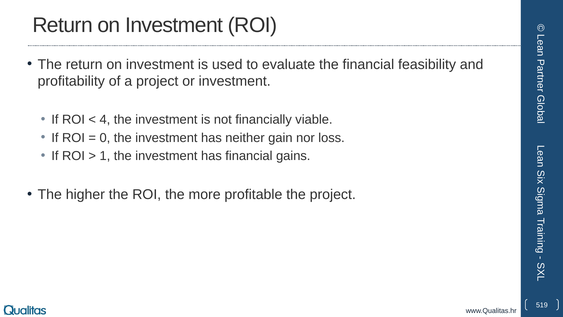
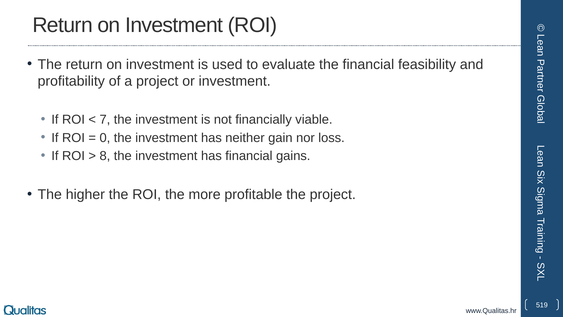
4: 4 -> 7
1: 1 -> 8
